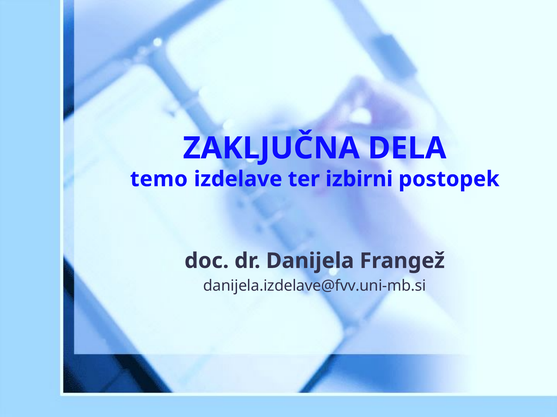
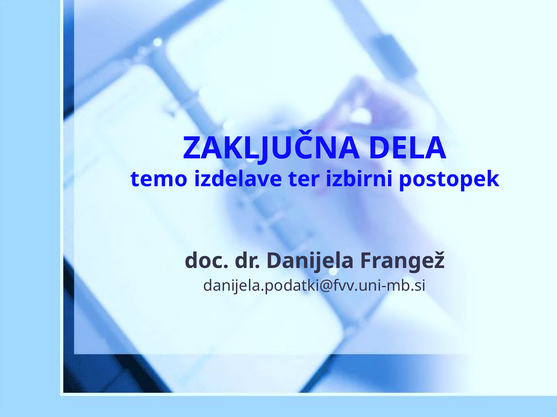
danijela.izdelave@fvv.uni-mb.si: danijela.izdelave@fvv.uni-mb.si -> danijela.podatki@fvv.uni-mb.si
